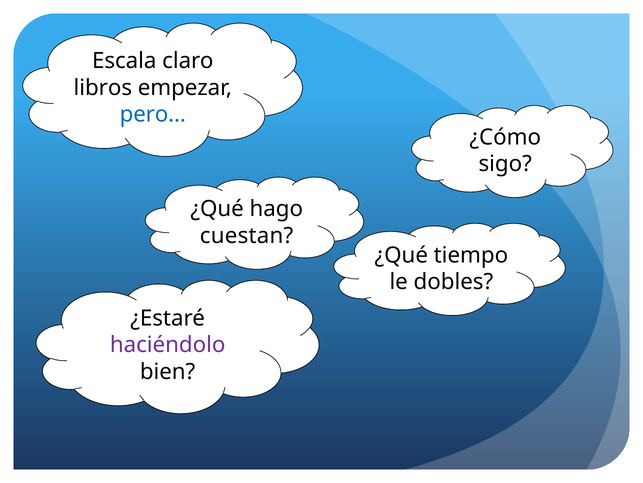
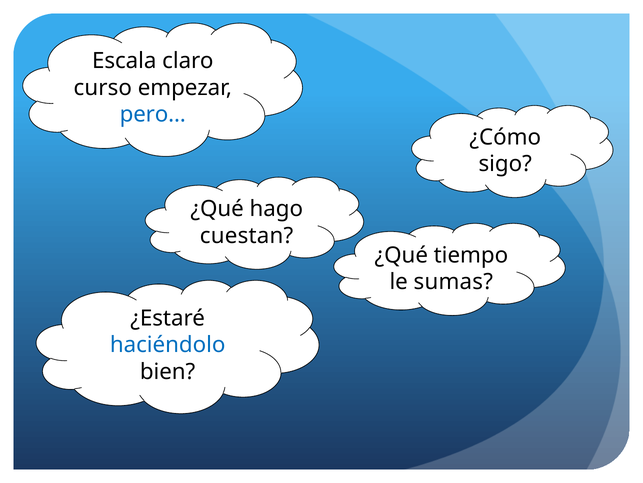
libros: libros -> curso
dobles: dobles -> sumas
haciéndolo colour: purple -> blue
